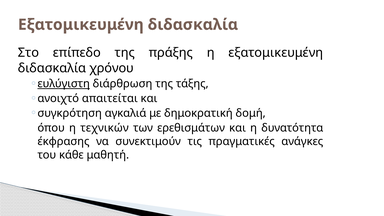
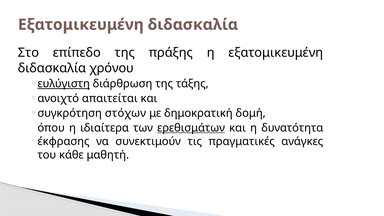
αγκαλιά: αγκαλιά -> στόχων
τεχνικών: τεχνικών -> ιδιαίτερα
ερεθισμάτων underline: none -> present
